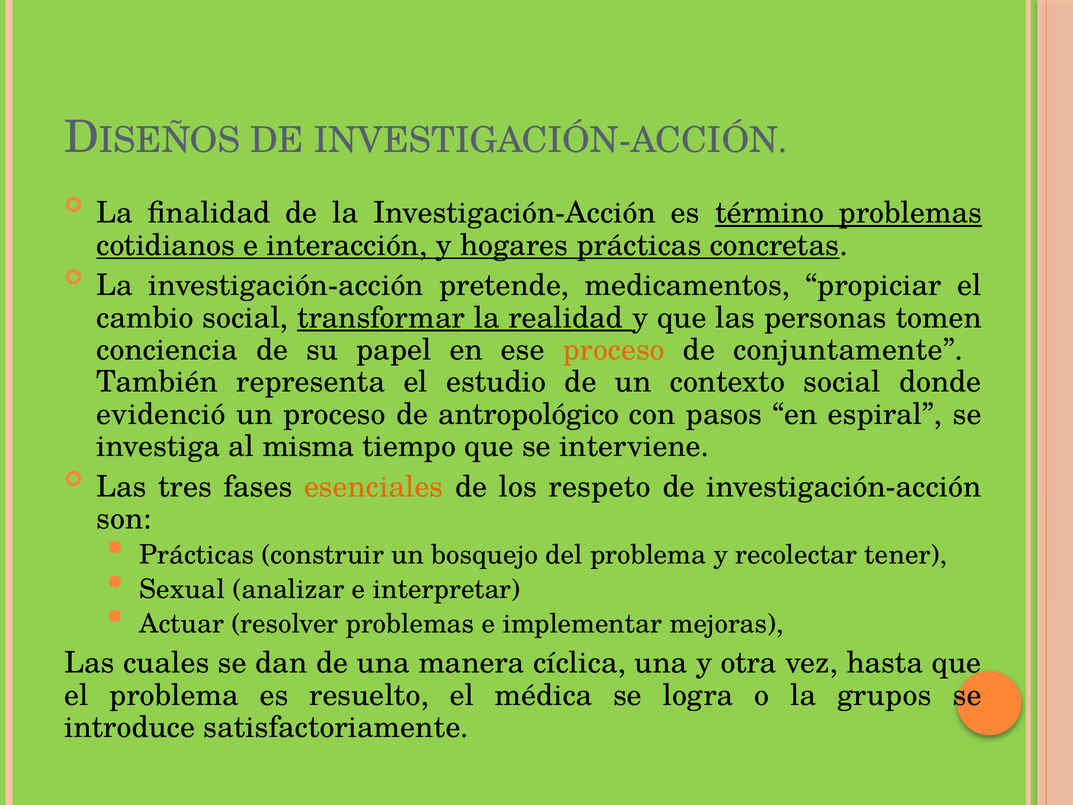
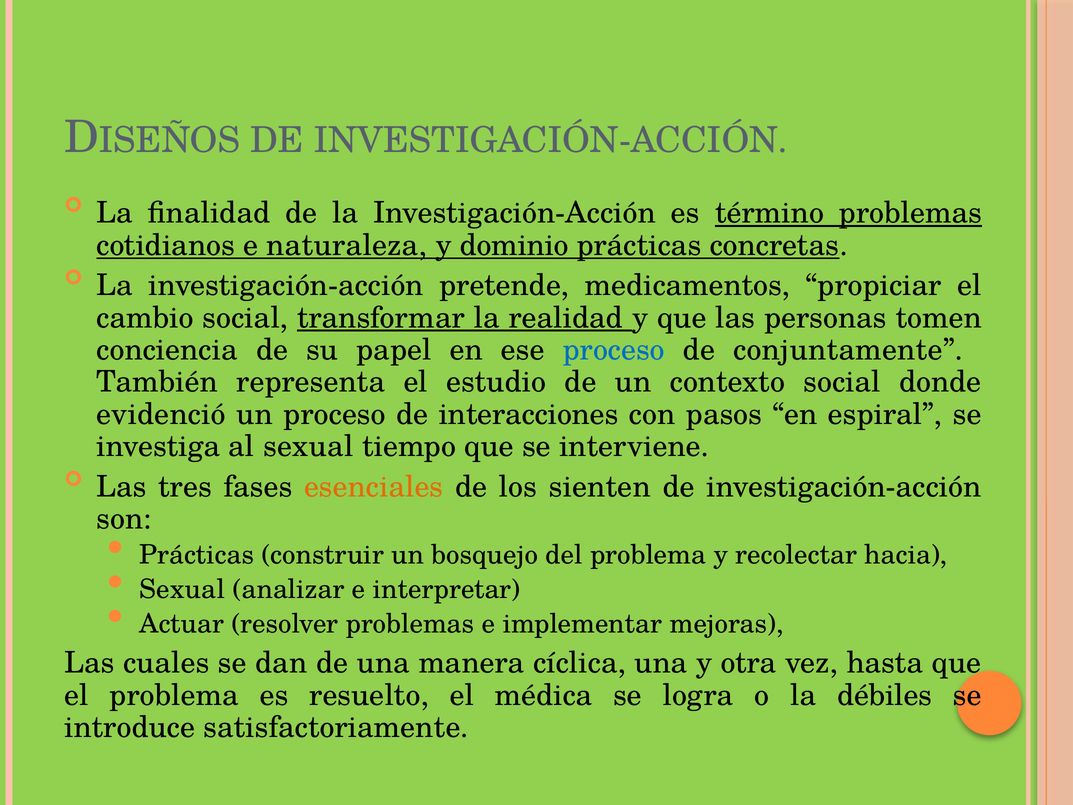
interacción: interacción -> naturaleza
hogares: hogares -> dominio
proceso at (614, 350) colour: orange -> blue
antropológico: antropológico -> interacciones
al misma: misma -> sexual
respeto: respeto -> sienten
tener: tener -> hacia
grupos: grupos -> débiles
